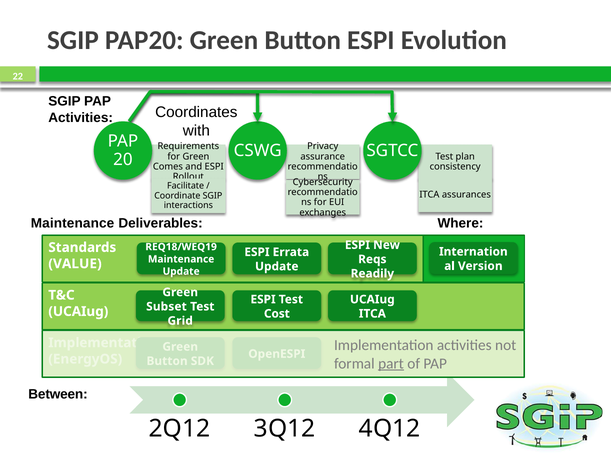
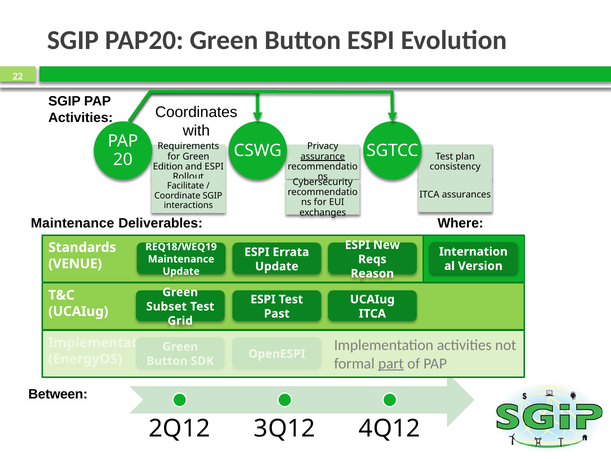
assurance underline: none -> present
Comes: Comes -> Edition
VALUE: VALUE -> VENUE
Readily: Readily -> Reason
Cost: Cost -> Past
